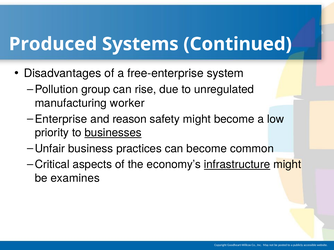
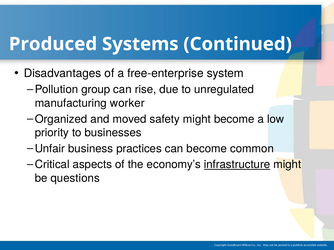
Enterprise: Enterprise -> Organized
reason: reason -> moved
businesses underline: present -> none
examines: examines -> questions
